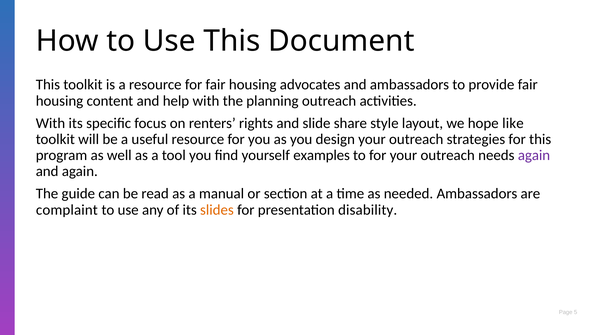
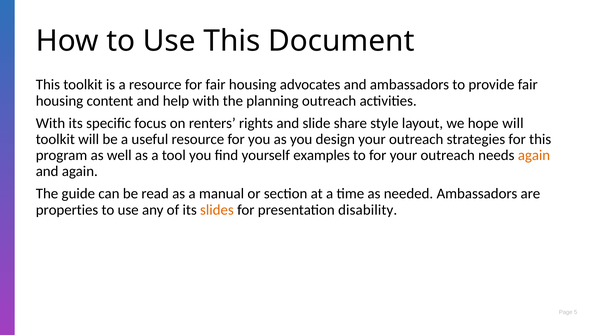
hope like: like -> will
again at (534, 155) colour: purple -> orange
complaint: complaint -> properties
